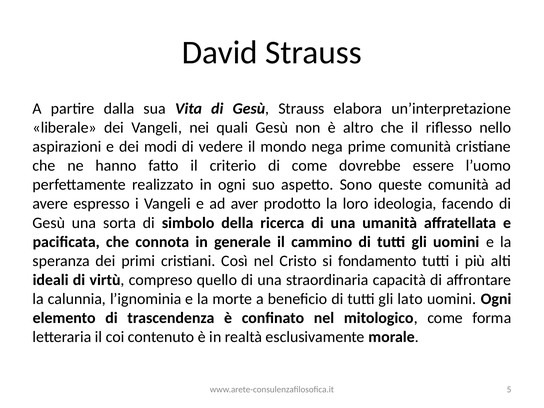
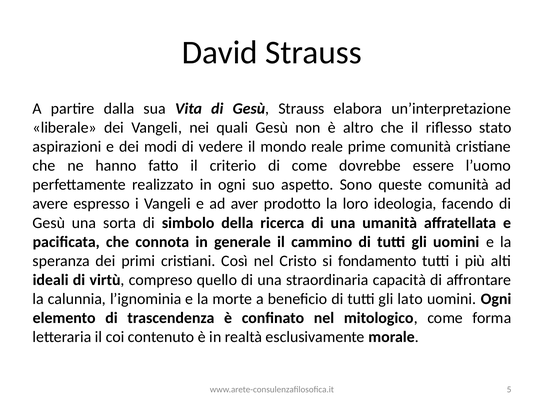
nello: nello -> stato
nega: nega -> reale
